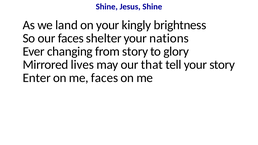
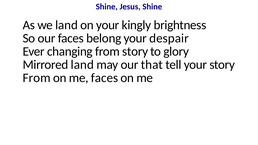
shelter: shelter -> belong
nations: nations -> despair
Mirrored lives: lives -> land
Enter at (37, 78): Enter -> From
